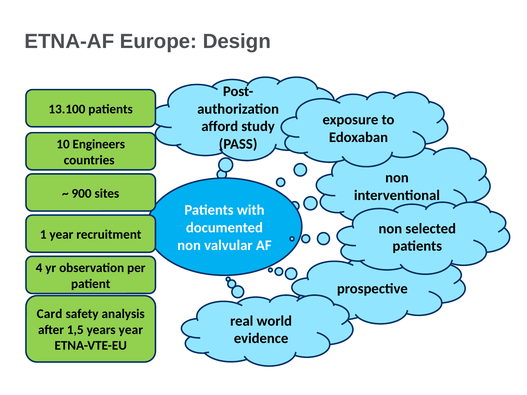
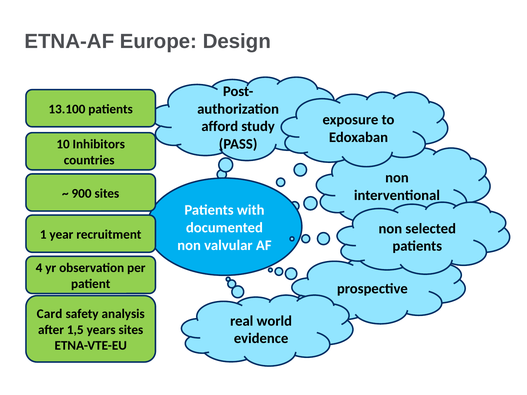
Engineers: Engineers -> Inhibitors
years year: year -> sites
